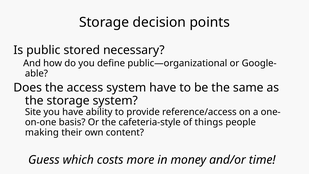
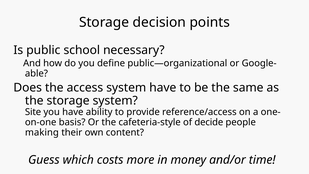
stored: stored -> school
things: things -> decide
